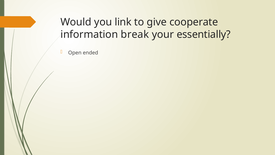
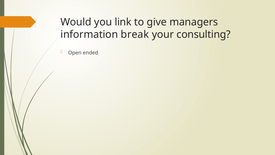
cooperate: cooperate -> managers
essentially: essentially -> consulting
